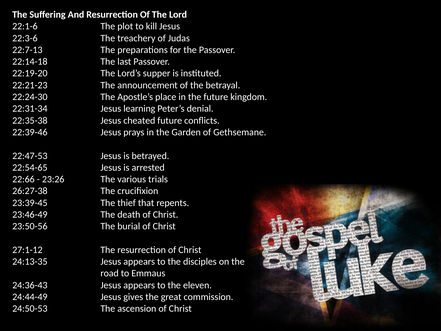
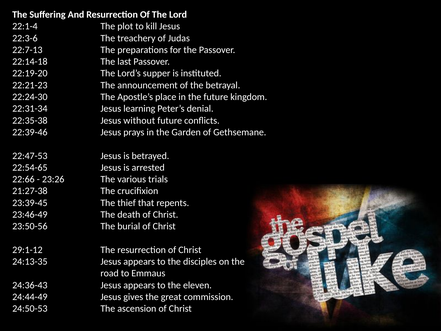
22:1-6: 22:1-6 -> 22:1-4
cheated: cheated -> without
26:27-38: 26:27-38 -> 21:27-38
27:1-12: 27:1-12 -> 29:1-12
